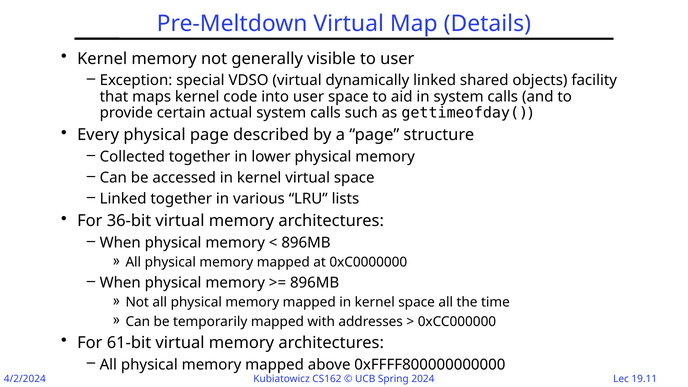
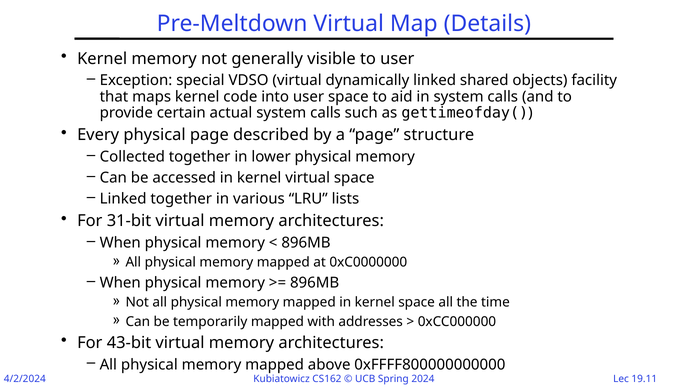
36-bit: 36-bit -> 31-bit
61-bit: 61-bit -> 43-bit
